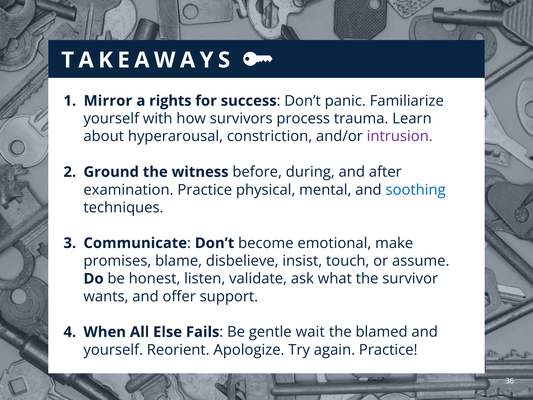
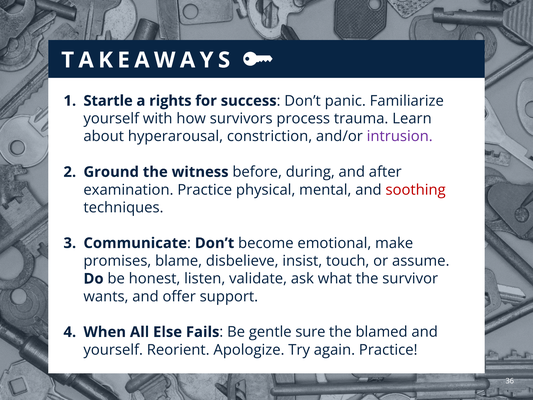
Mirror: Mirror -> Startle
soothing colour: blue -> red
wait: wait -> sure
